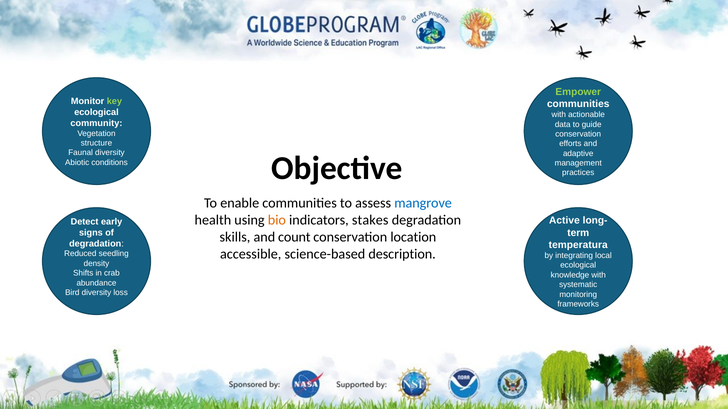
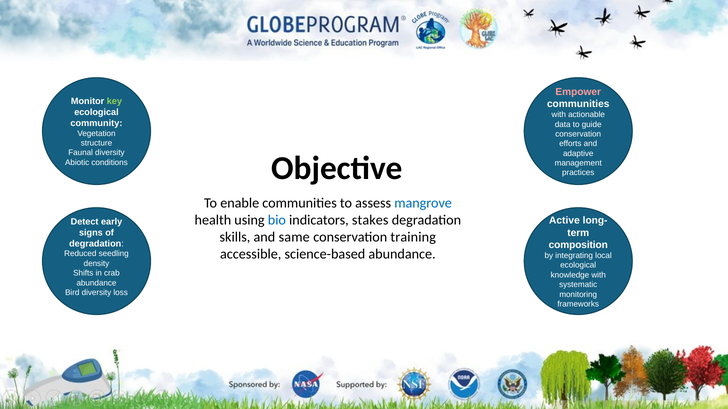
Empower colour: light green -> pink
bio colour: orange -> blue
count: count -> same
location: location -> training
temperatura: temperatura -> composition
science-based description: description -> abundance
